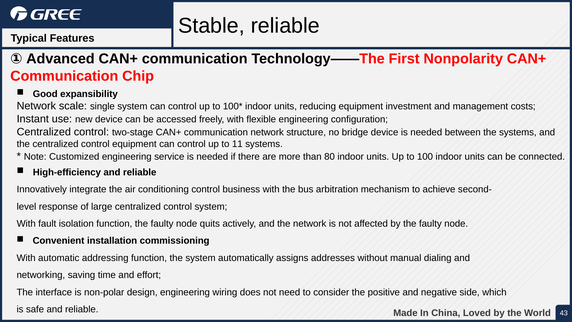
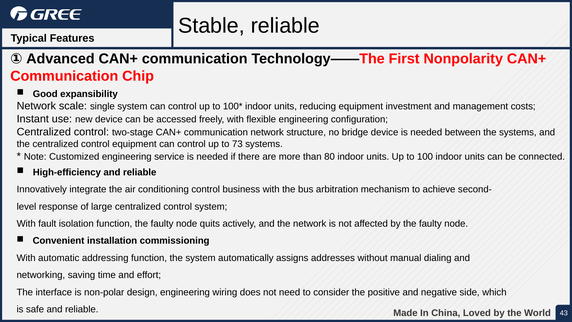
11: 11 -> 73
